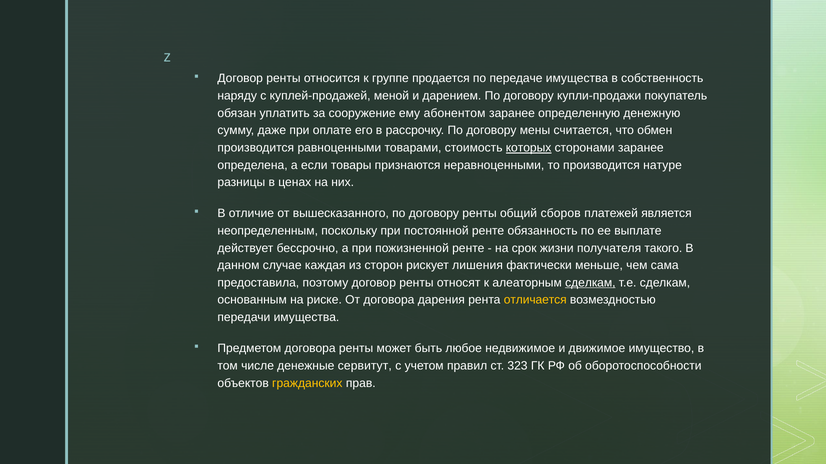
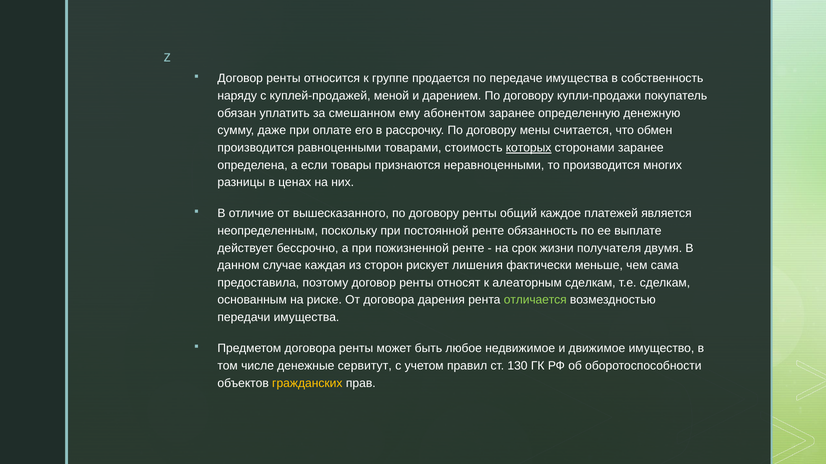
сооружение: сооружение -> смешанном
натуре: натуре -> многих
сборов: сборов -> каждое
такого: такого -> двумя
сделкам at (590, 283) underline: present -> none
отличается colour: yellow -> light green
323: 323 -> 130
